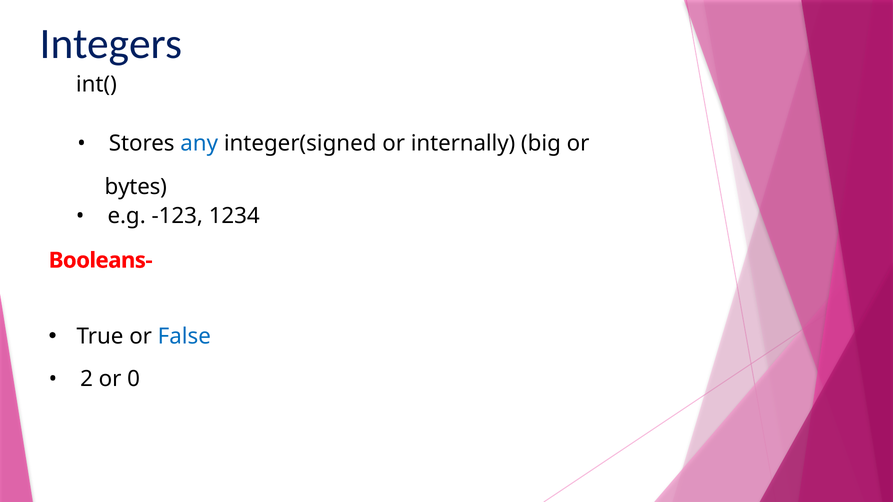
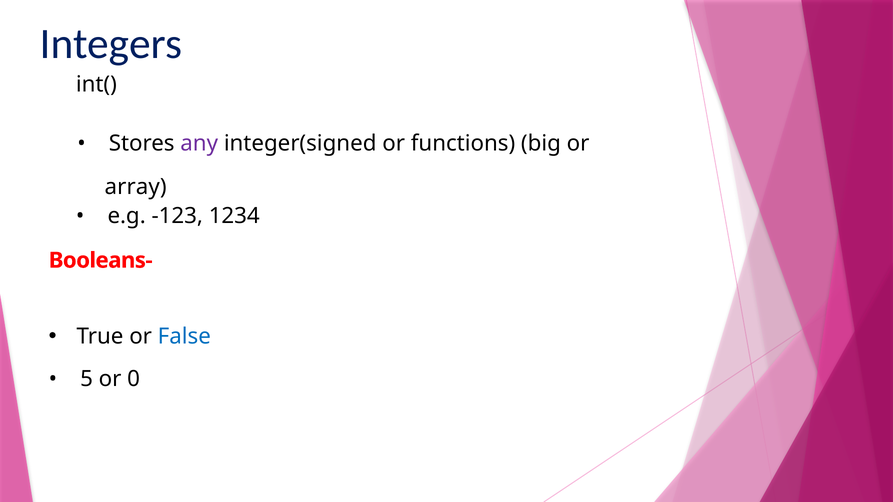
any colour: blue -> purple
internally: internally -> functions
bytes: bytes -> array
2: 2 -> 5
